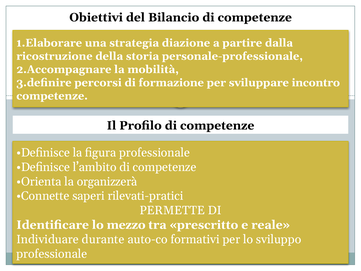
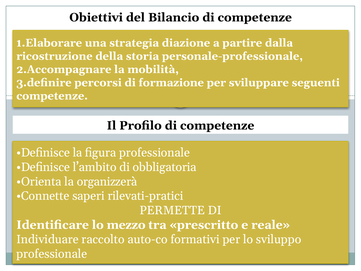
incontro: incontro -> seguenti
l’ambito di competenze: competenze -> obbligatoria
durante: durante -> raccolto
